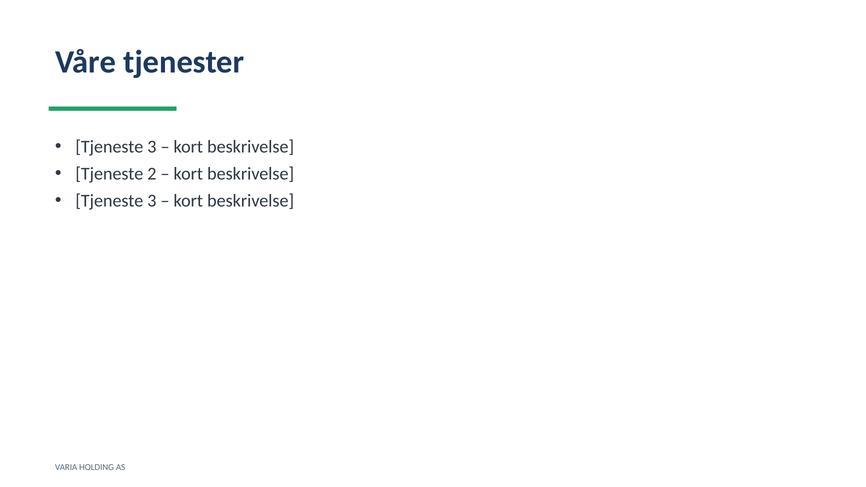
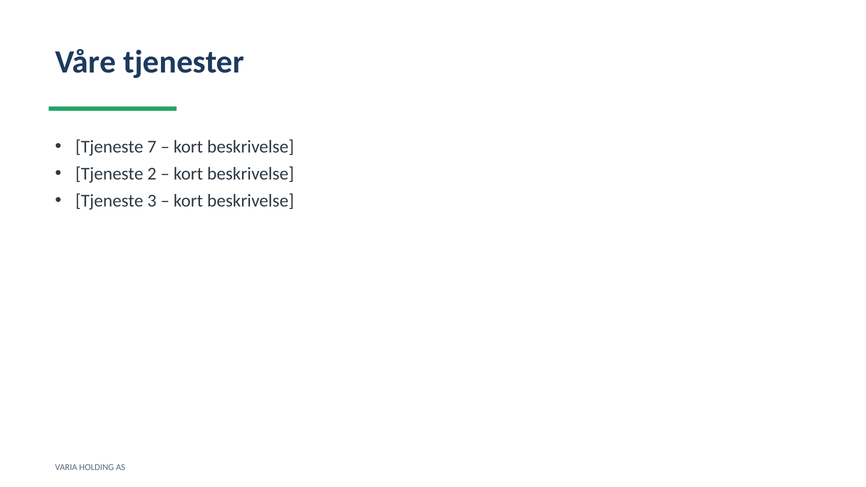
3 at (152, 147): 3 -> 7
